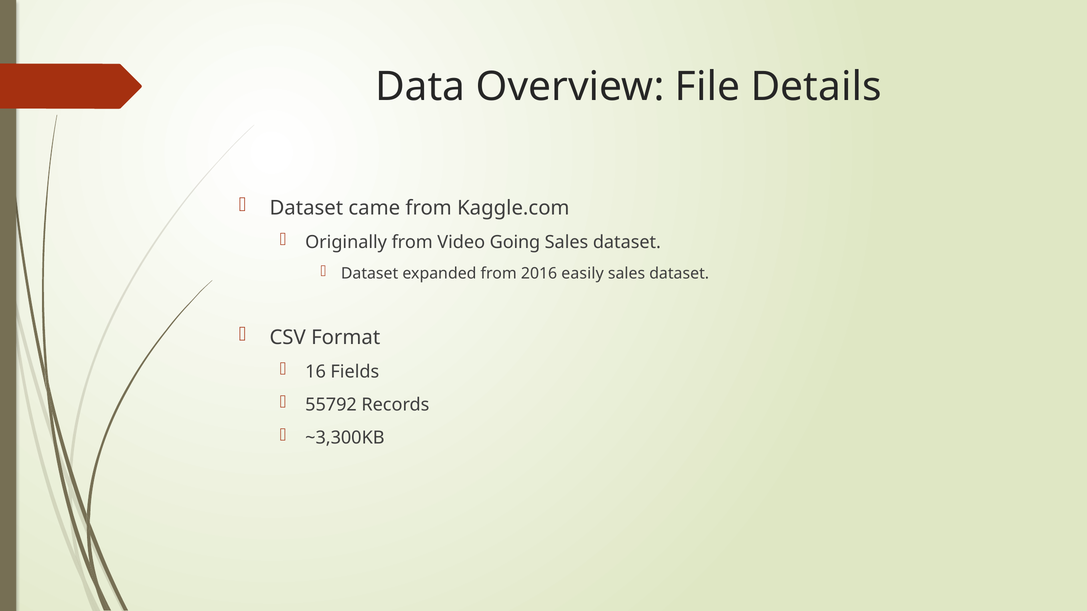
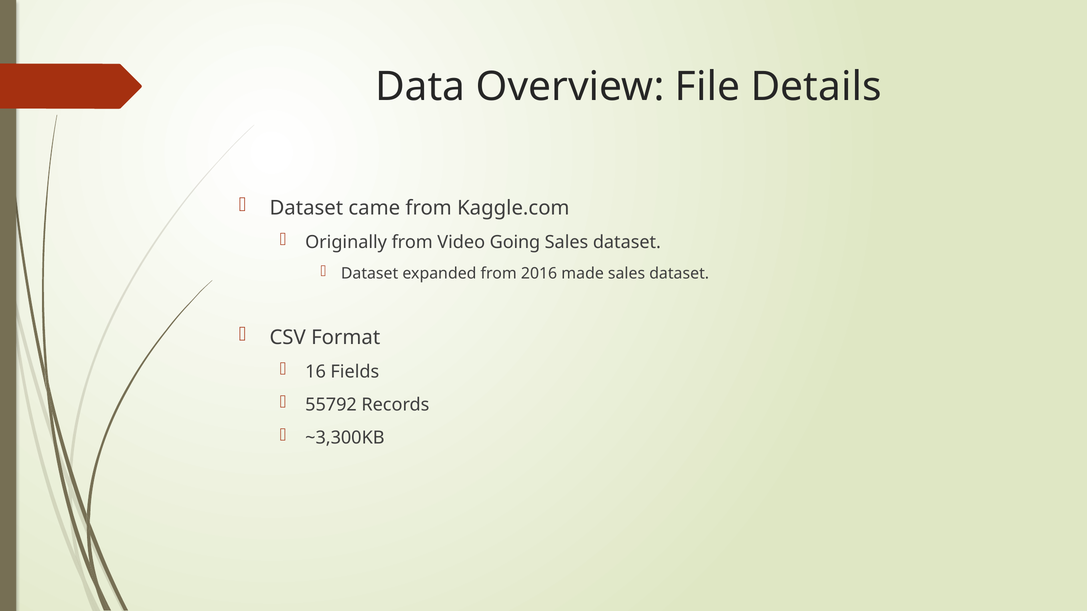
easily: easily -> made
